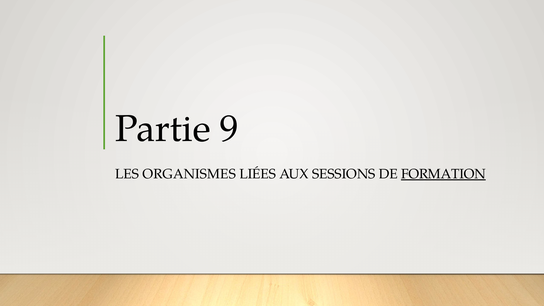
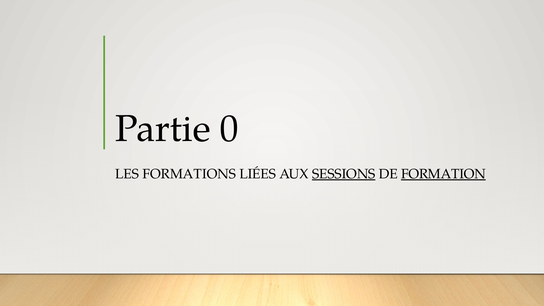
9: 9 -> 0
ORGANISMES: ORGANISMES -> FORMATIONS
SESSIONS underline: none -> present
